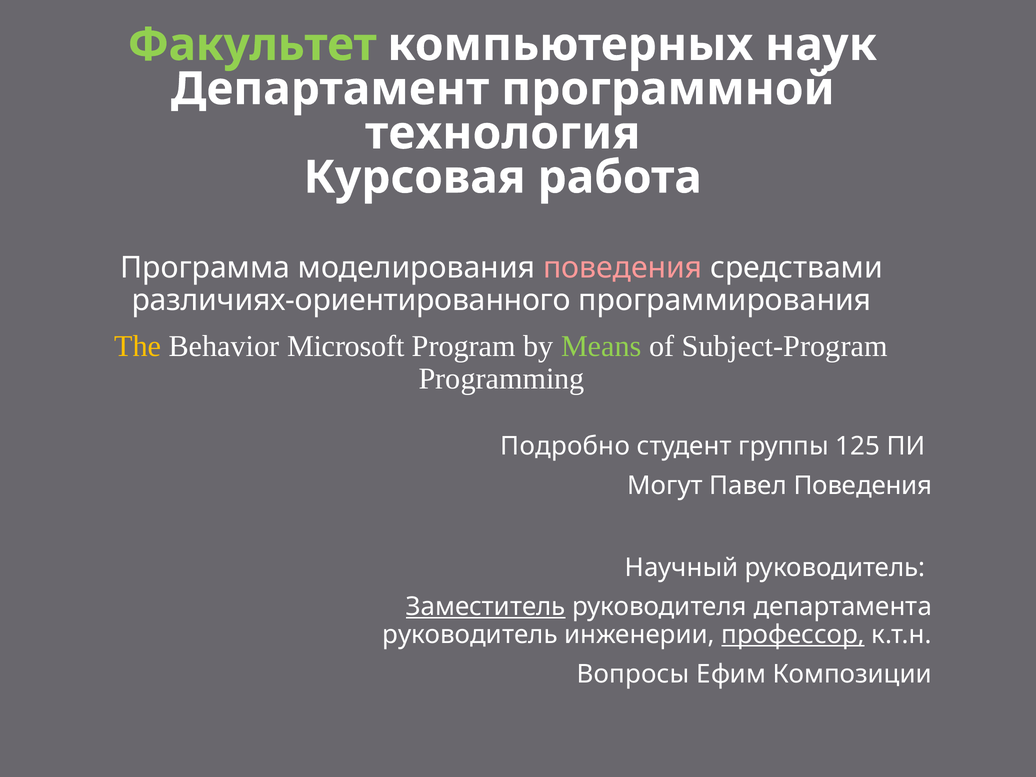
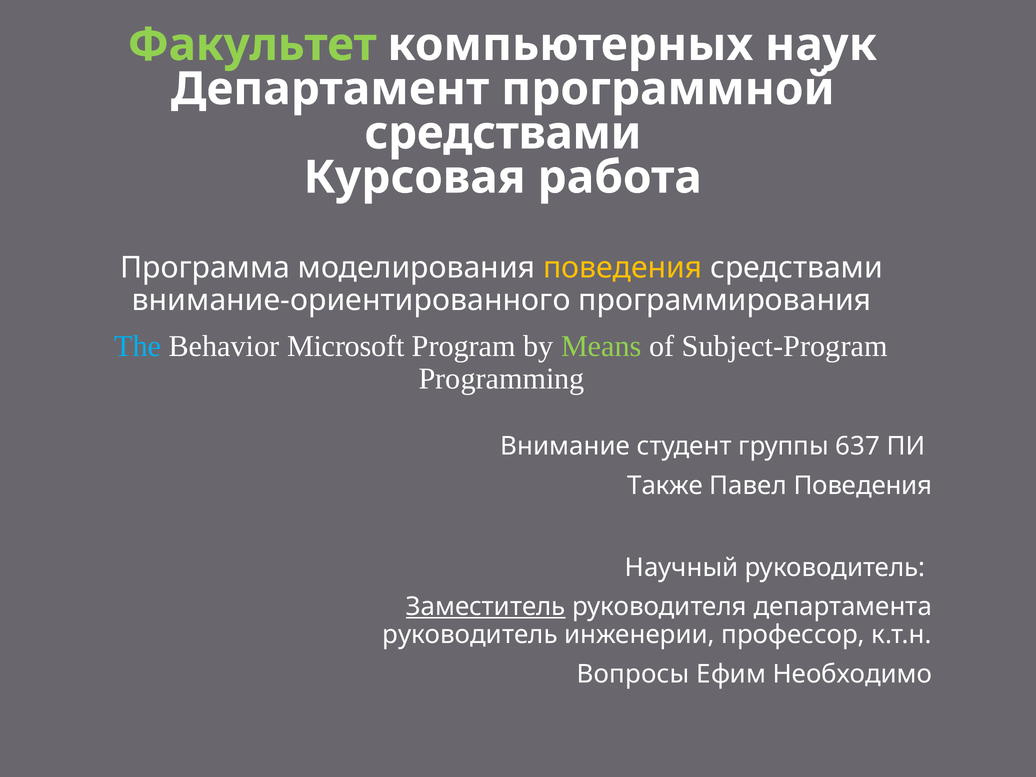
технология at (503, 133): технология -> средствами
поведения at (623, 268) colour: pink -> yellow
различиях-ориентированного: различиях-ориентированного -> внимание-ориентированного
The colour: yellow -> light blue
Подробно: Подробно -> Внимание
125: 125 -> 637
Могут: Могут -> Также
профессор underline: present -> none
Композиции: Композиции -> Необходимо
